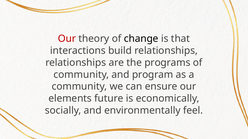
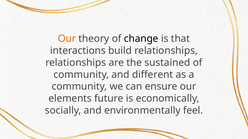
Our at (67, 39) colour: red -> orange
programs: programs -> sustained
program: program -> different
